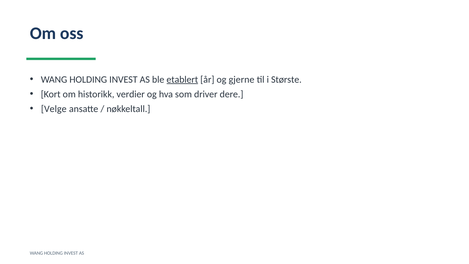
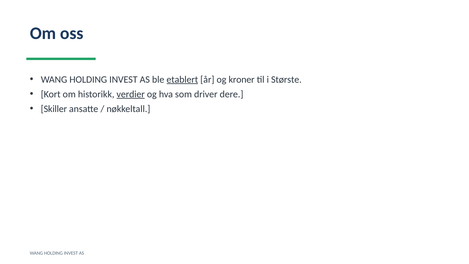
gjerne: gjerne -> kroner
verdier underline: none -> present
Velge: Velge -> Skiller
